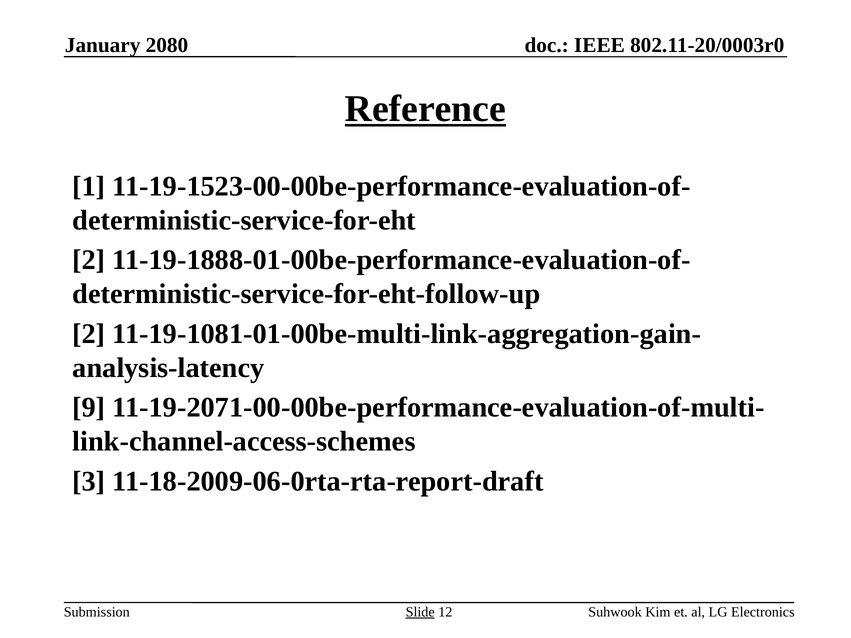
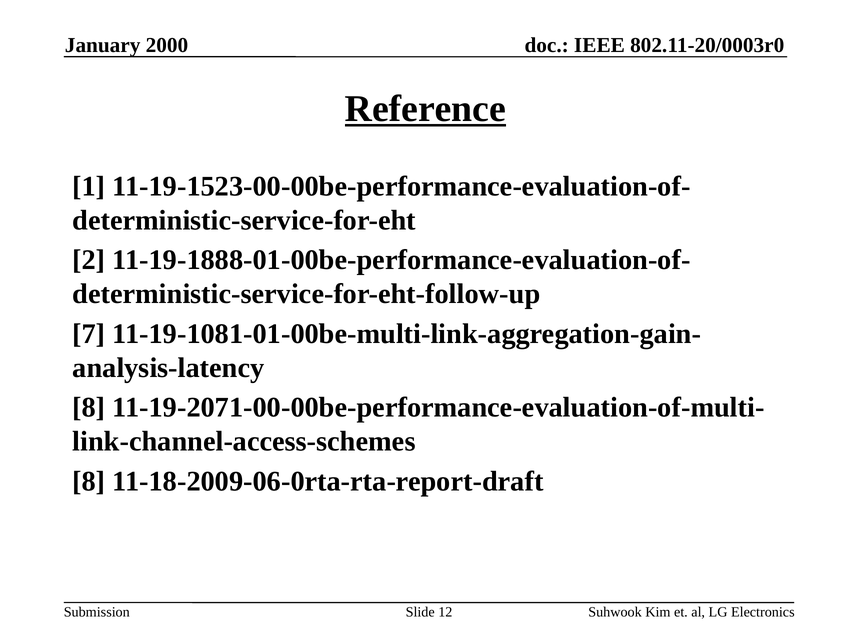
2080: 2080 -> 2000
2 at (89, 334): 2 -> 7
9 at (89, 408): 9 -> 8
3 at (89, 481): 3 -> 8
Slide underline: present -> none
